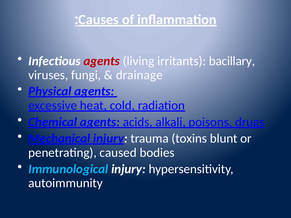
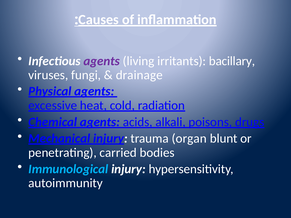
agents at (102, 61) colour: red -> purple
toxins: toxins -> organ
caused: caused -> carried
